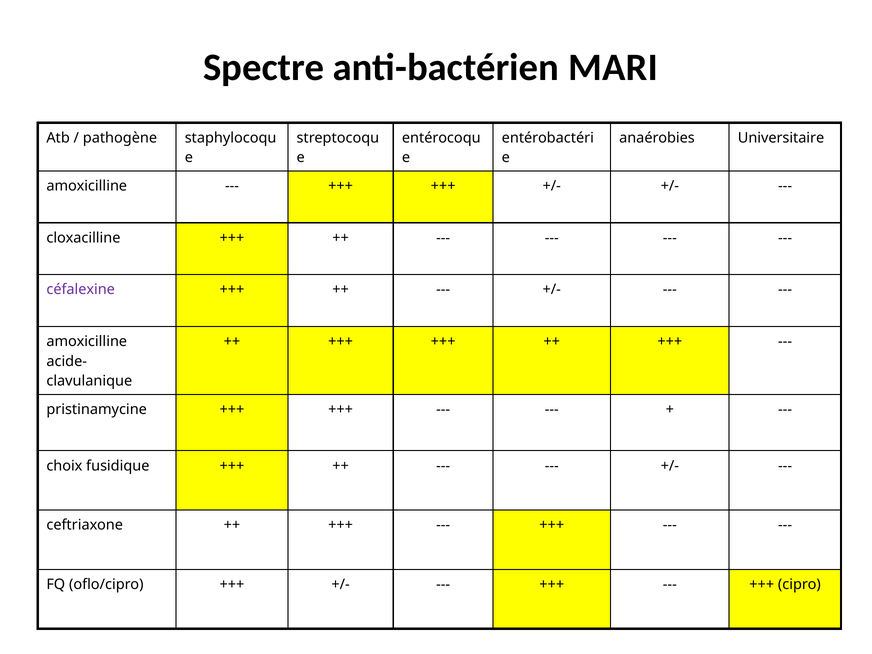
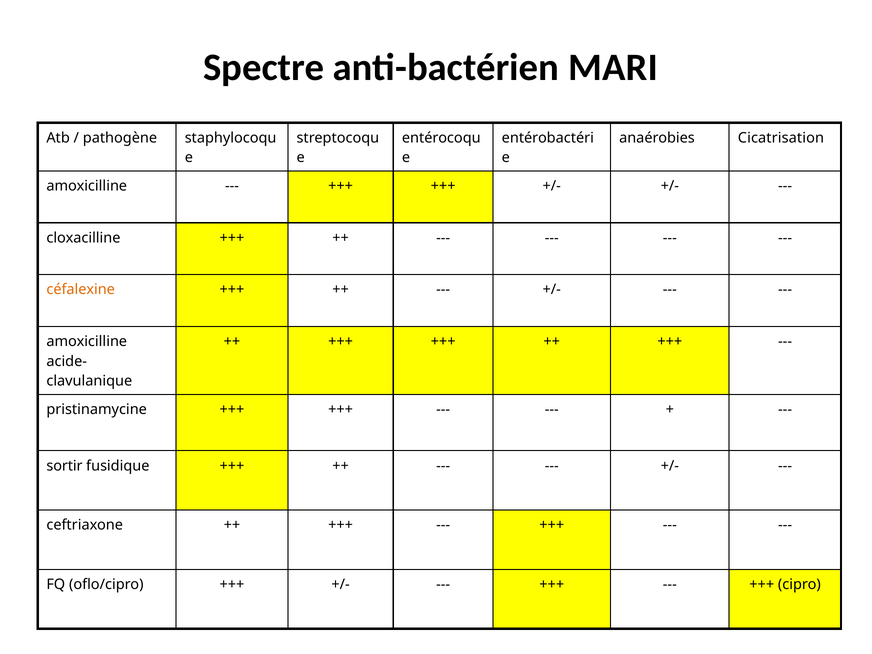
Universitaire: Universitaire -> Cicatrisation
céfalexine colour: purple -> orange
choix: choix -> sortir
